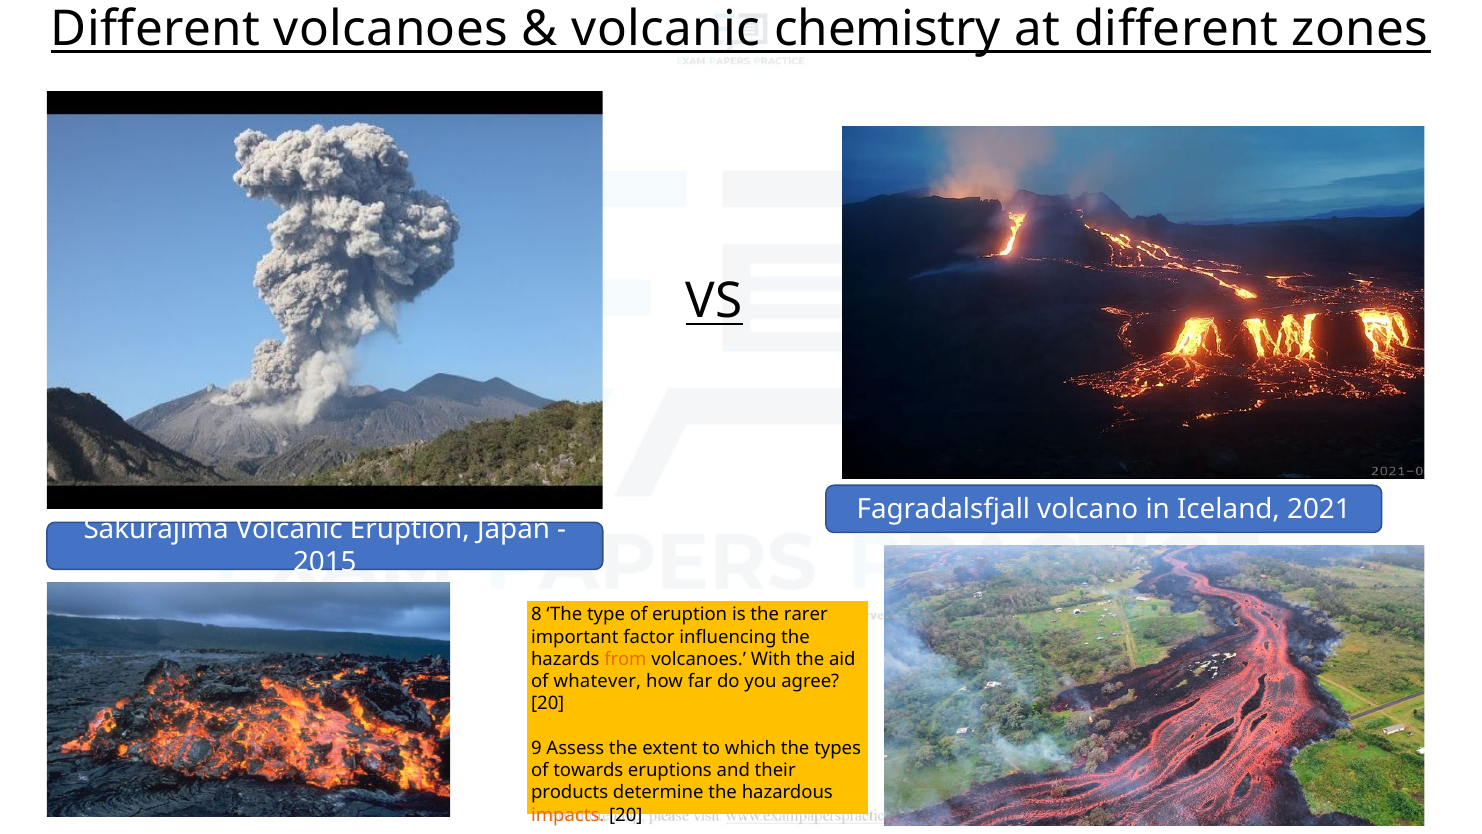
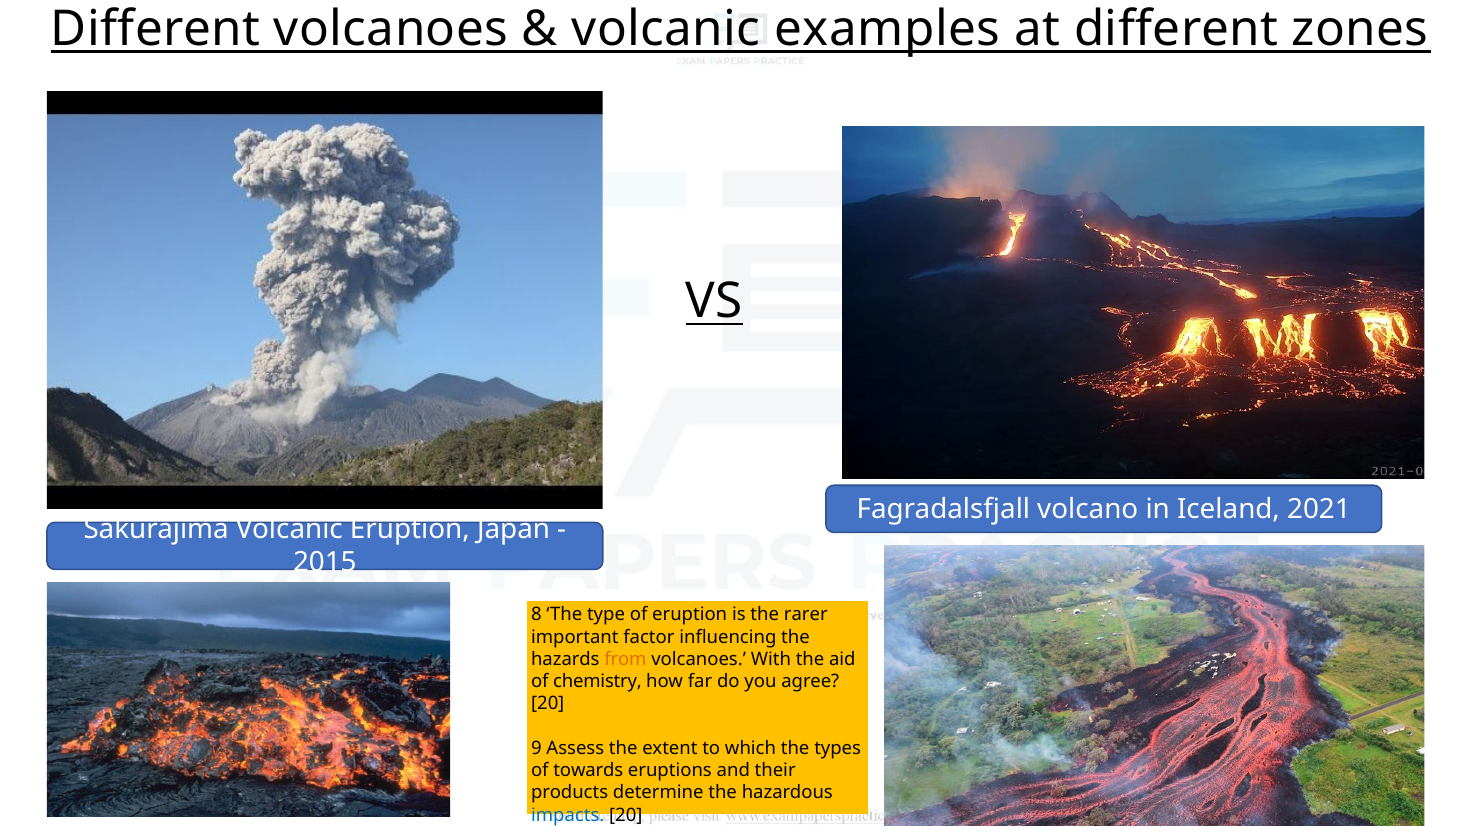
chemistry: chemistry -> examples
whatever: whatever -> chemistry
impacts colour: orange -> blue
